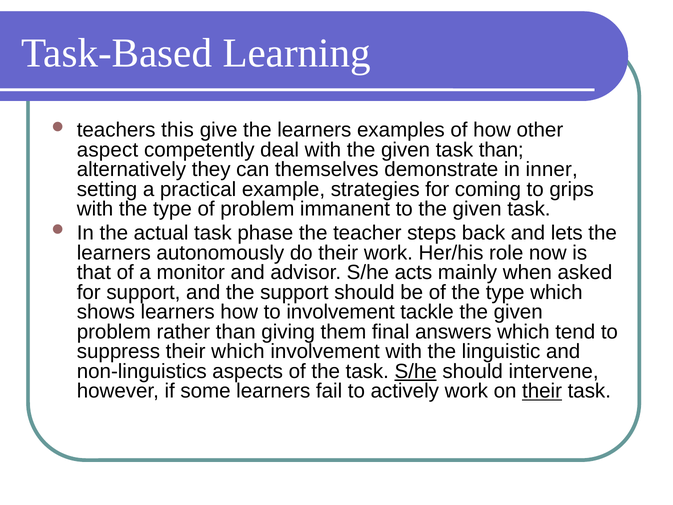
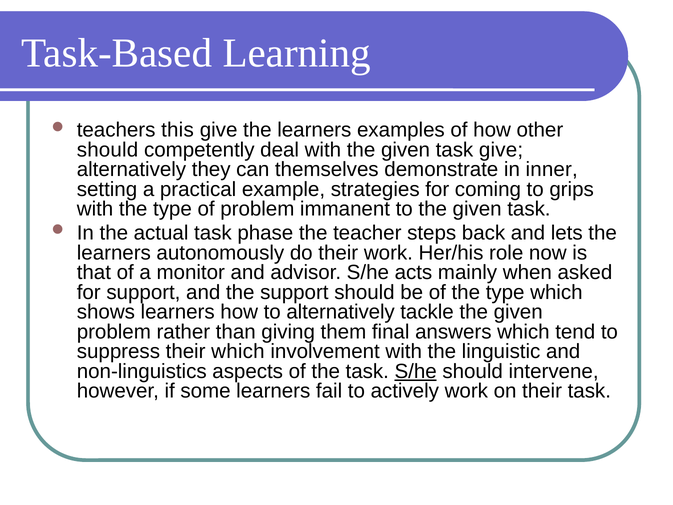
aspect at (108, 150): aspect -> should
task than: than -> give
to involvement: involvement -> alternatively
their at (542, 391) underline: present -> none
